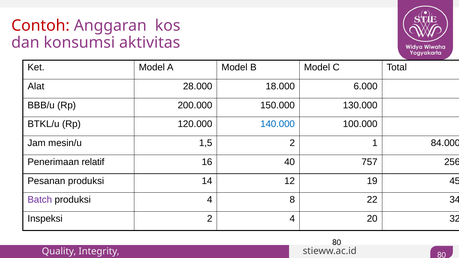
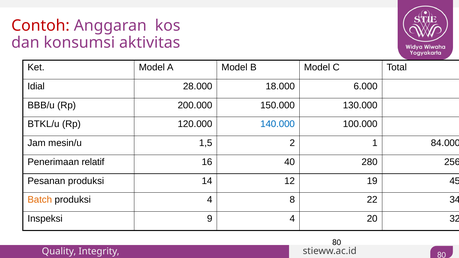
Alat: Alat -> Idial
757: 757 -> 280
Batch colour: purple -> orange
Inspeksi 2: 2 -> 9
